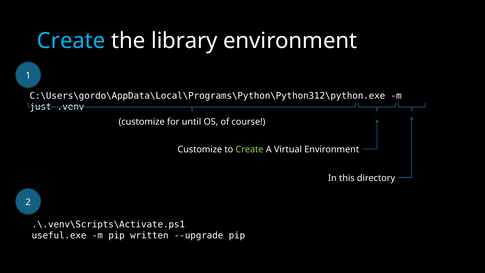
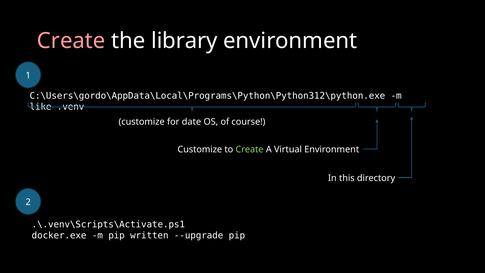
Create at (71, 41) colour: light blue -> pink
just: just -> like
until: until -> date
useful.exe: useful.exe -> docker.exe
